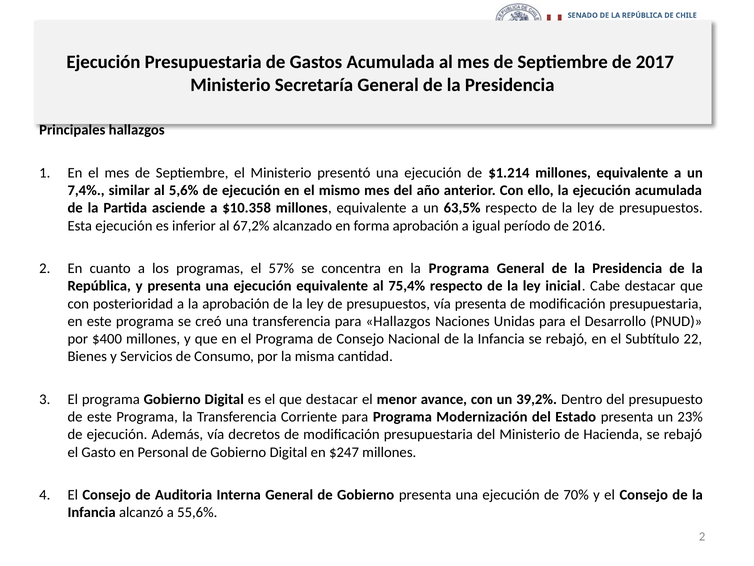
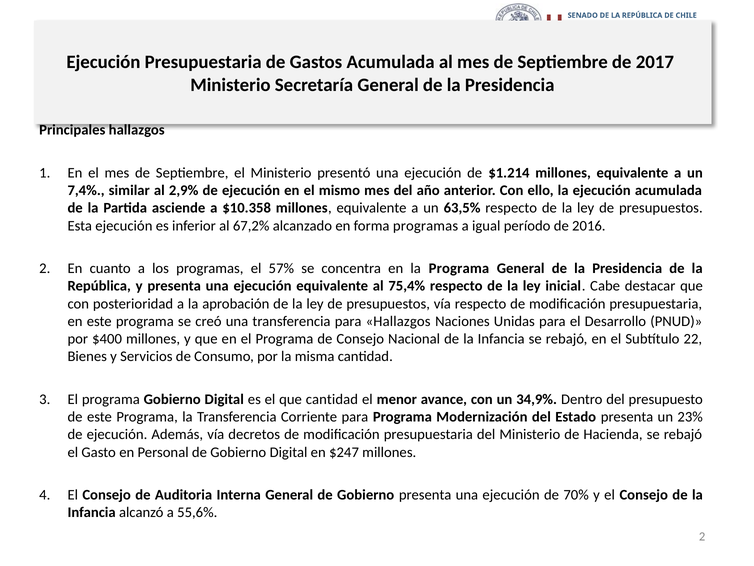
5,6%: 5,6% -> 2,9%
forma aprobación: aprobación -> programas
vía presenta: presenta -> respecto
que destacar: destacar -> cantidad
39,2%: 39,2% -> 34,9%
